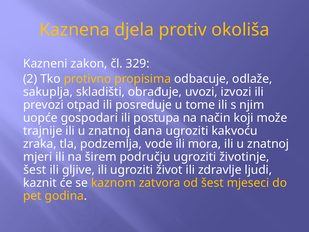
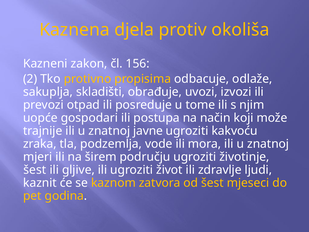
329: 329 -> 156
dana: dana -> javne
